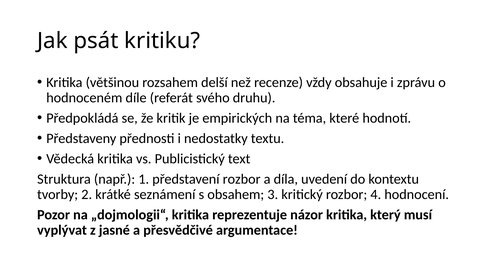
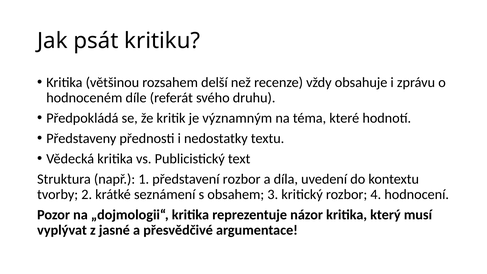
empirických: empirických -> významným
